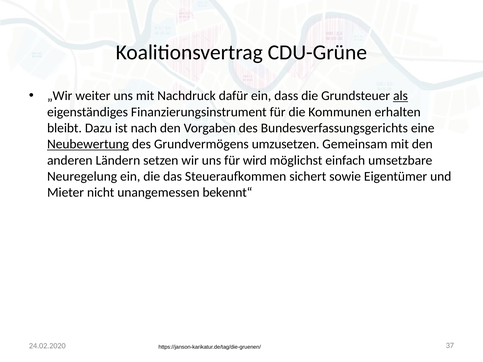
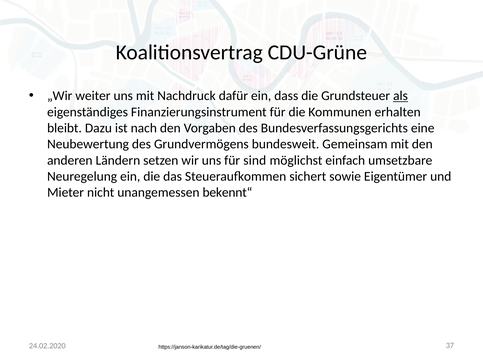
Neubewertung underline: present -> none
umzusetzen: umzusetzen -> bundesweit
wird: wird -> sind
